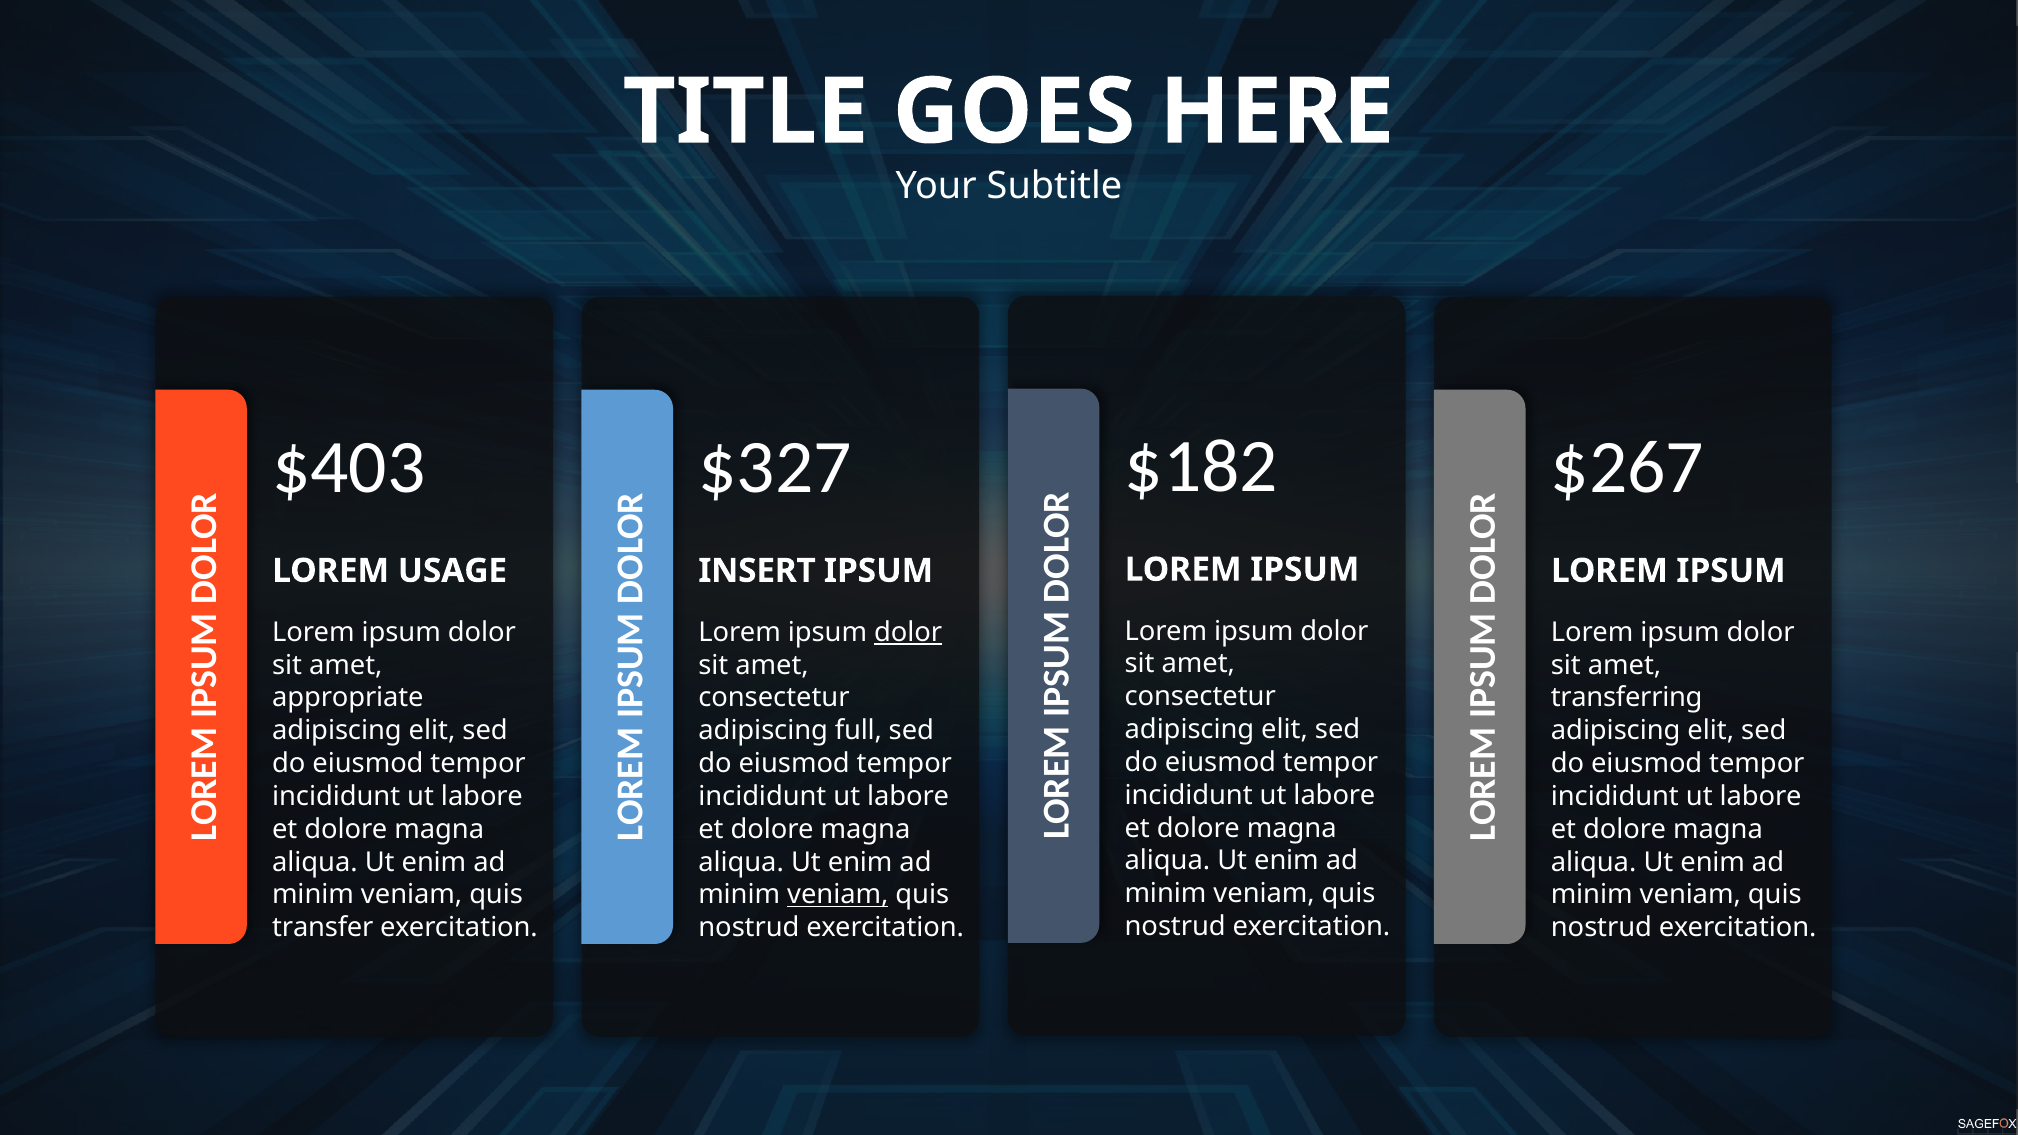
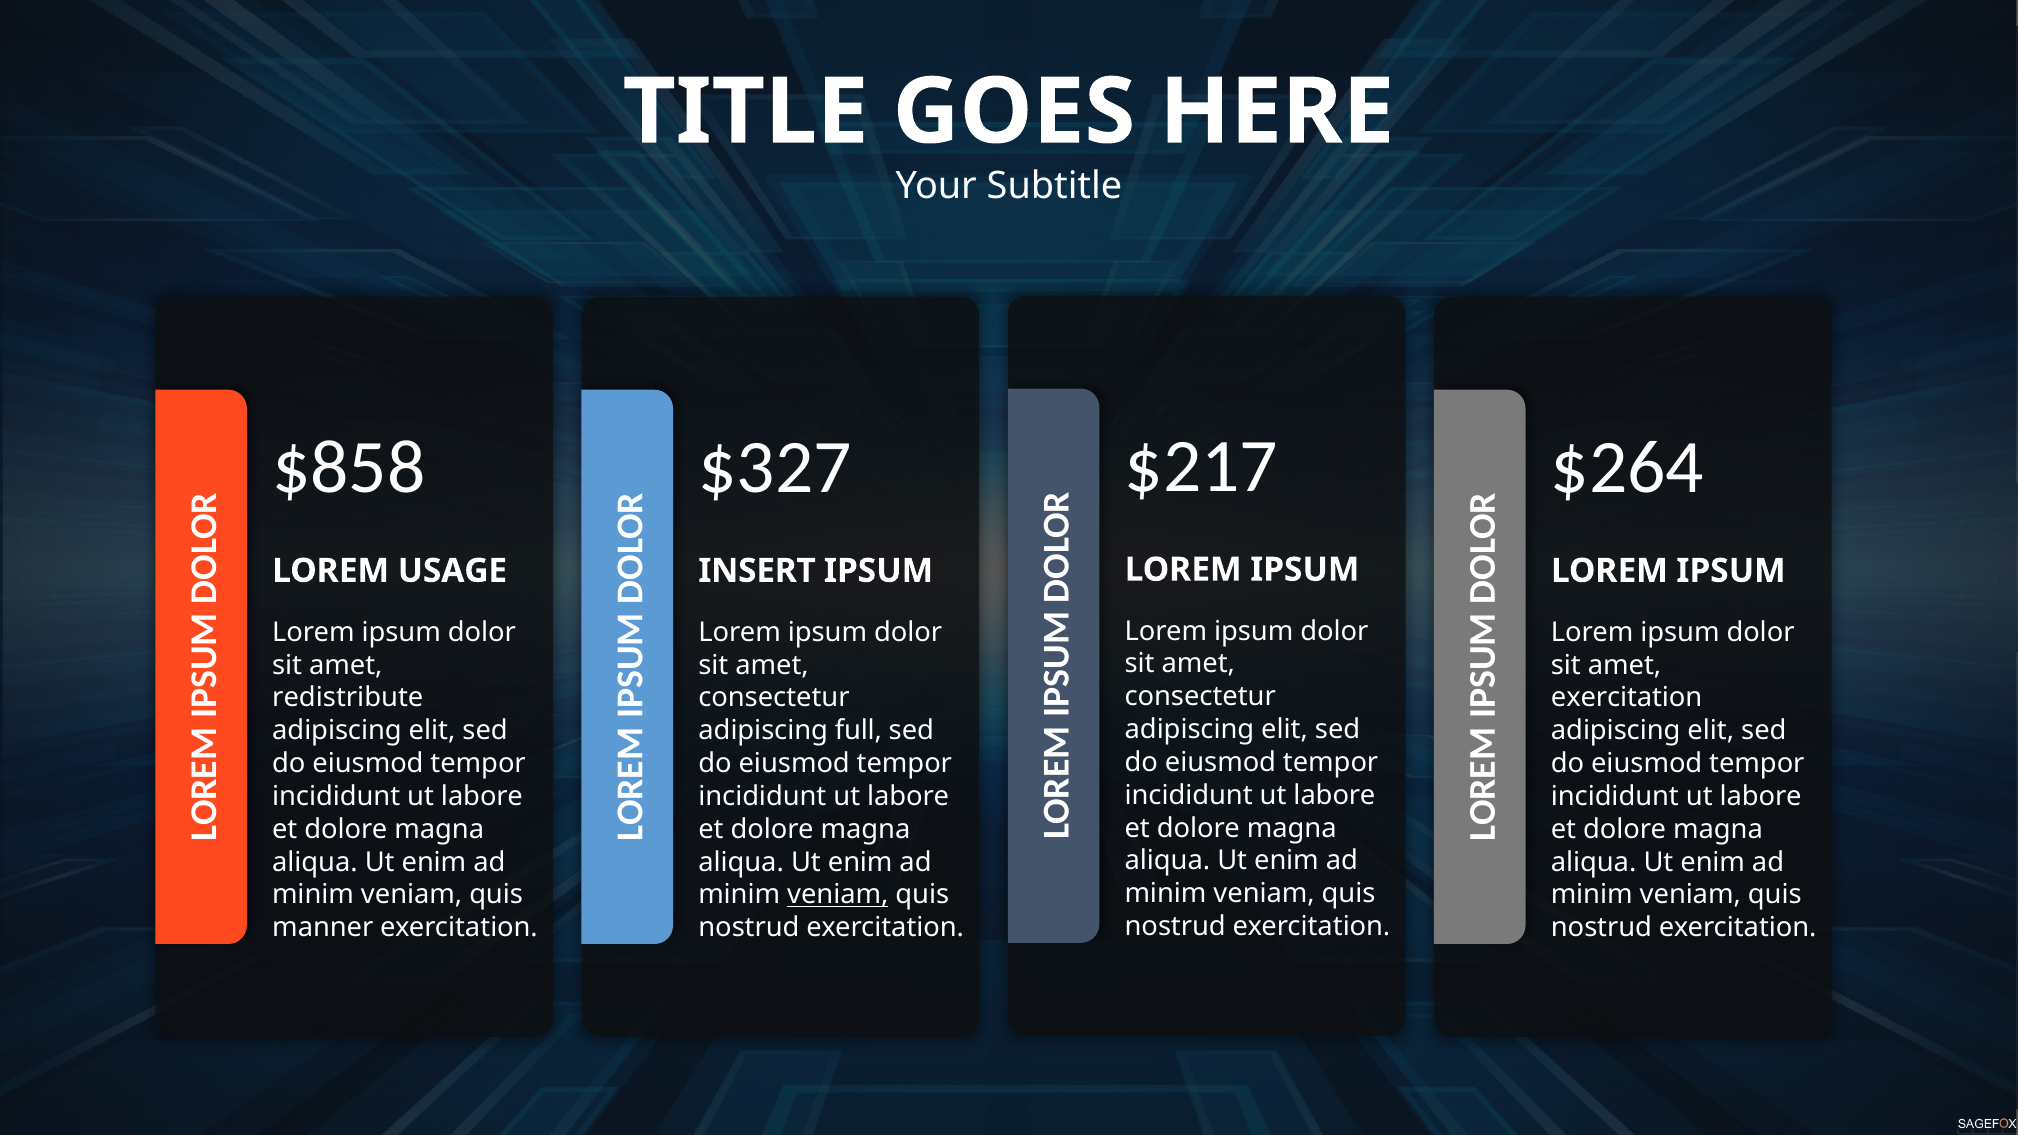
$182: $182 -> $217
$403: $403 -> $858
$267: $267 -> $264
dolor at (908, 632) underline: present -> none
appropriate: appropriate -> redistribute
transferring at (1627, 698): transferring -> exercitation
transfer: transfer -> manner
